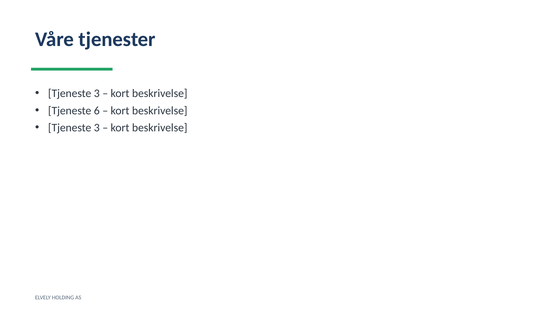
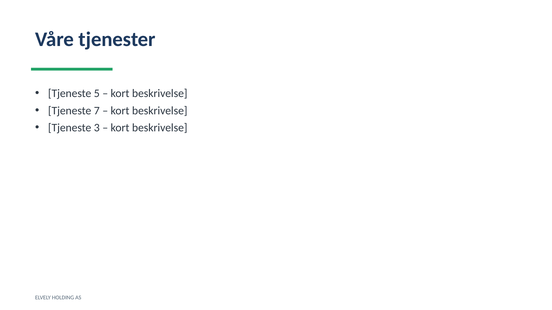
3 at (97, 93): 3 -> 5
6: 6 -> 7
